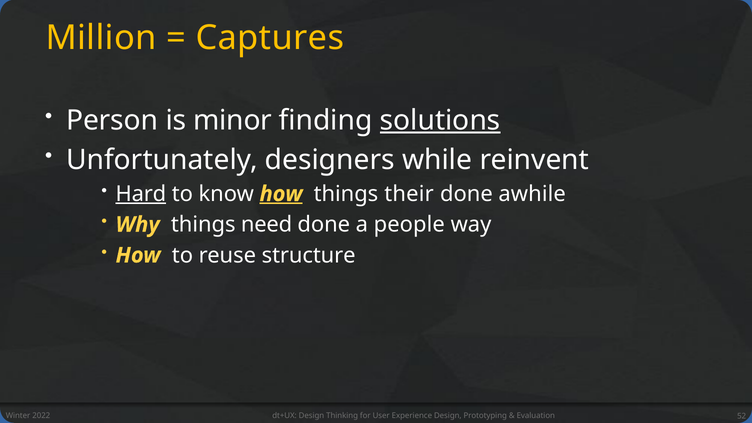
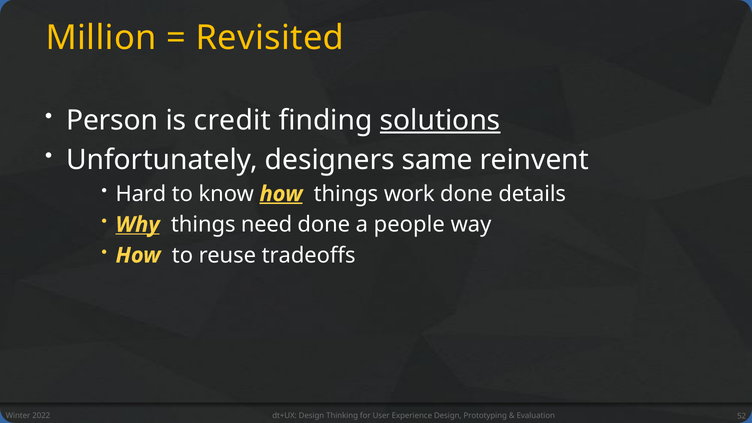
Captures: Captures -> Revisited
minor: minor -> credit
while: while -> same
Hard underline: present -> none
their: their -> work
awhile: awhile -> details
Why underline: none -> present
structure: structure -> tradeoffs
